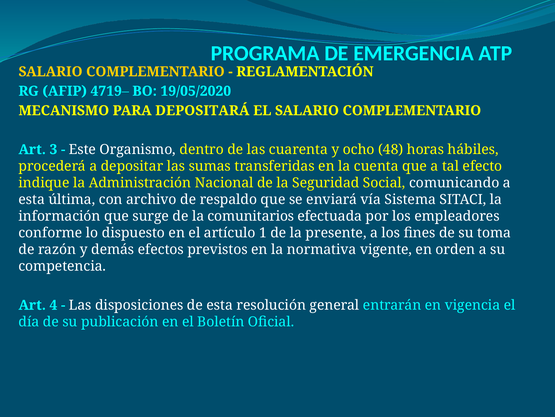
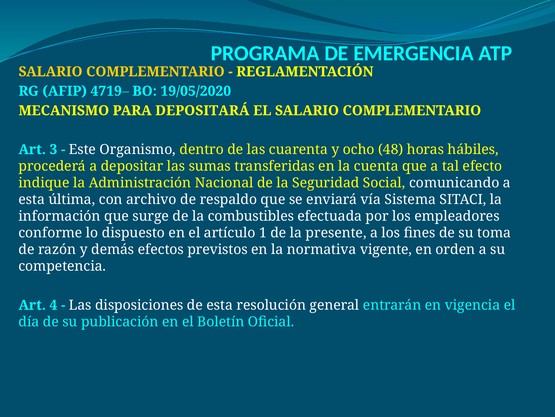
comunitarios: comunitarios -> combustibles
